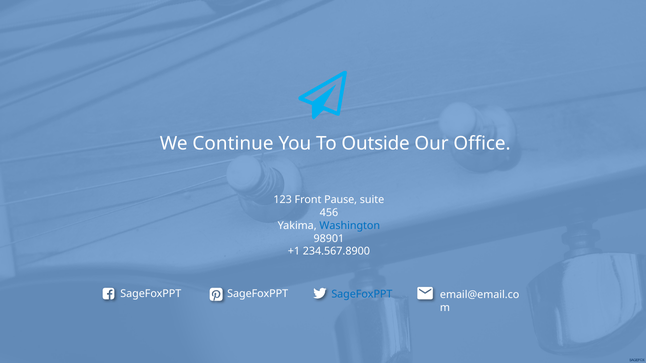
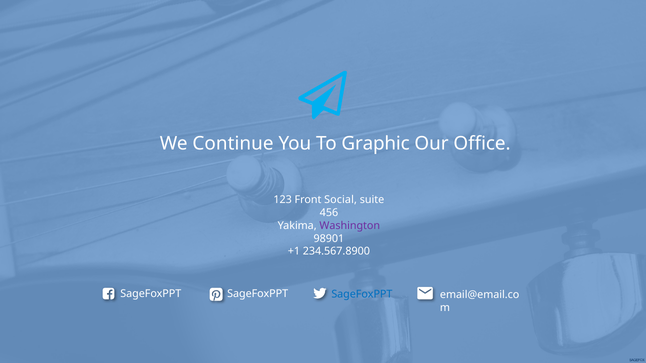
Outside: Outside -> Graphic
Pause: Pause -> Social
Washington colour: blue -> purple
